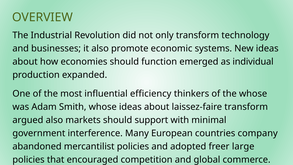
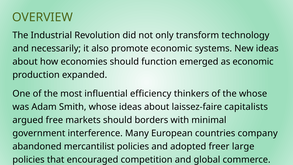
businesses: businesses -> necessarily
as individual: individual -> economic
laissez-faire transform: transform -> capitalists
argued also: also -> free
support: support -> borders
